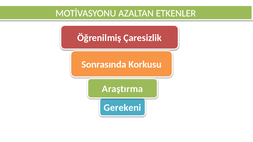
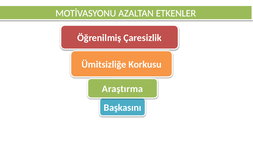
Sonrasında: Sonrasında -> Ümitsizliğe
Gerekeni: Gerekeni -> Başkasını
